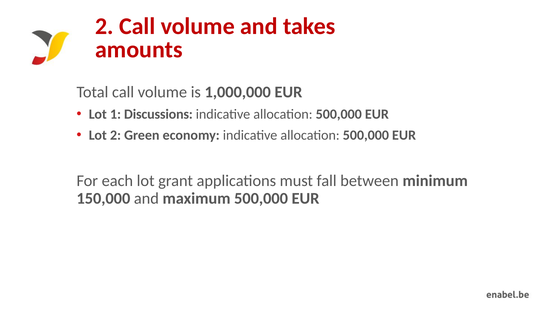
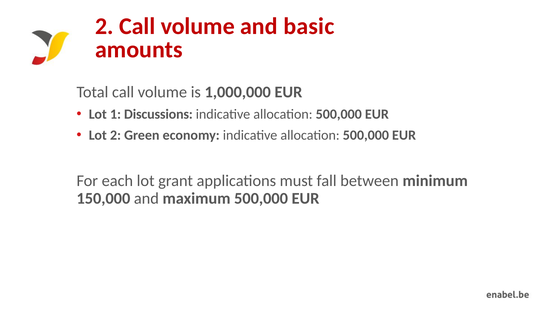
takes: takes -> basic
